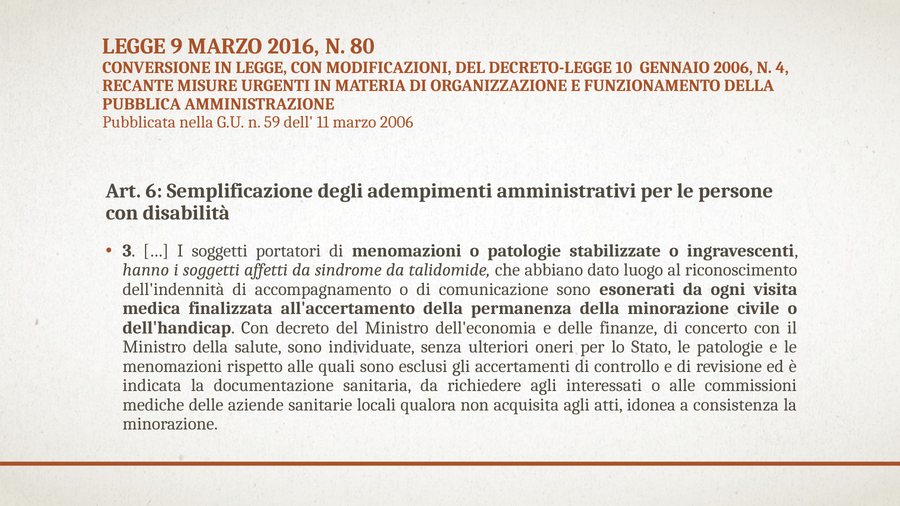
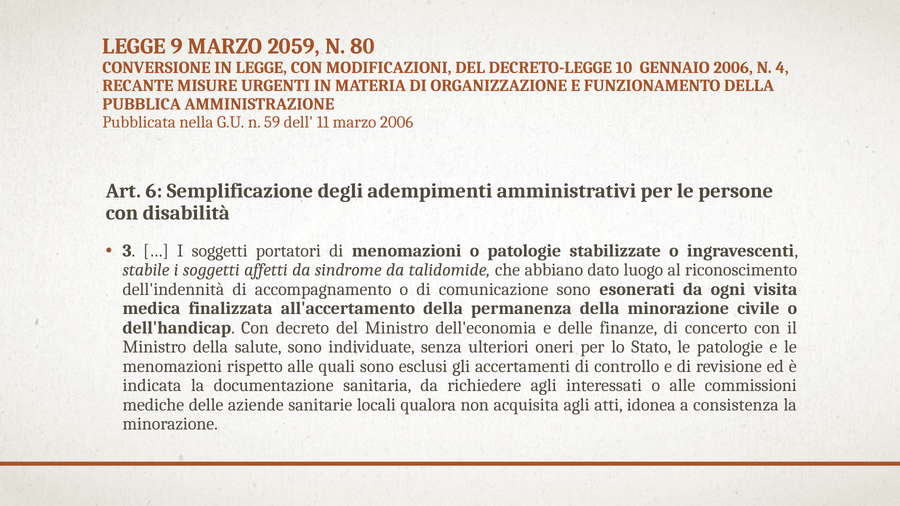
2016: 2016 -> 2059
hanno: hanno -> stabile
